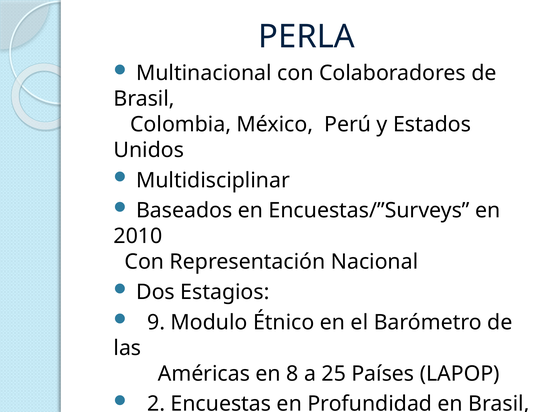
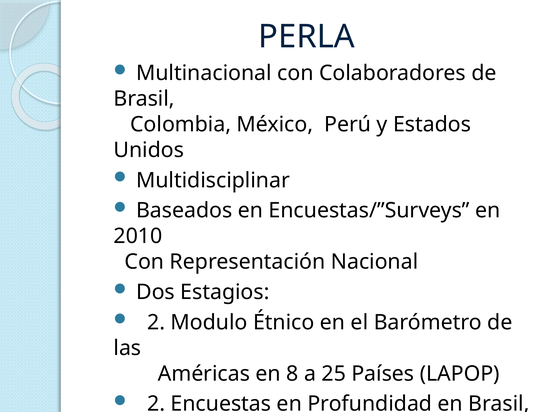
9 at (156, 322): 9 -> 2
